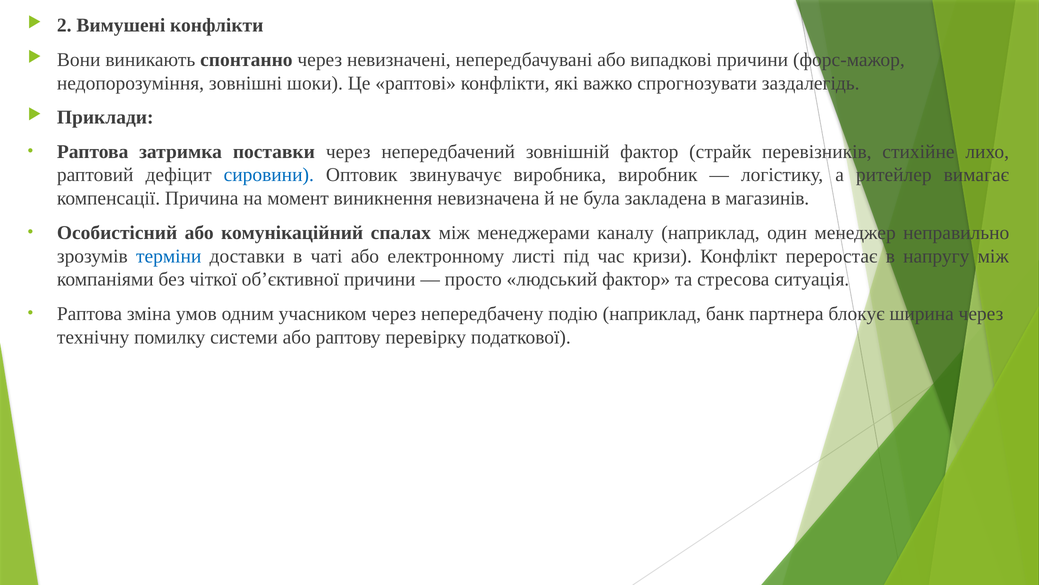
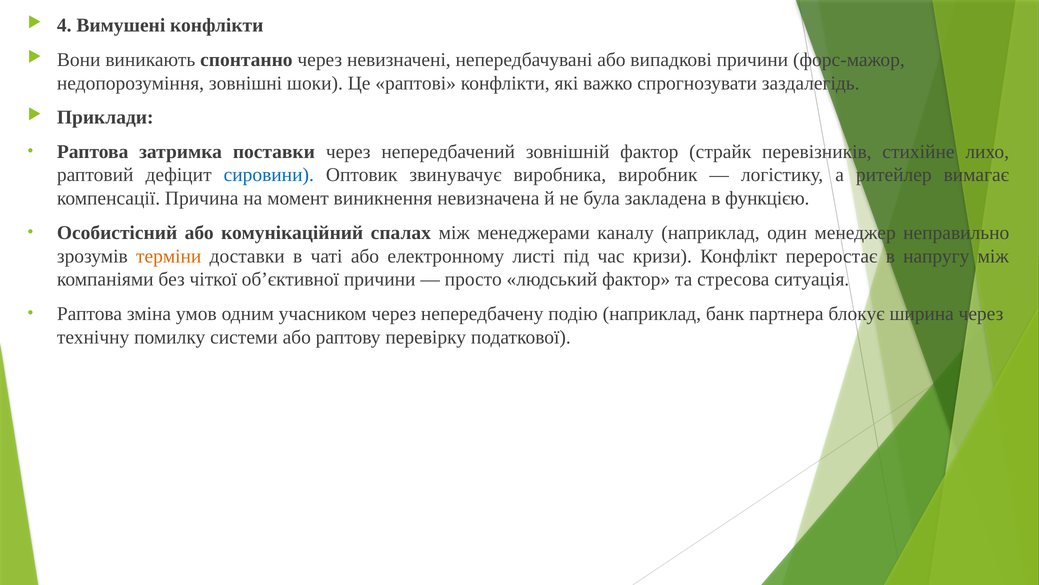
2: 2 -> 4
магазинів: магазинів -> функцією
терміни colour: blue -> orange
